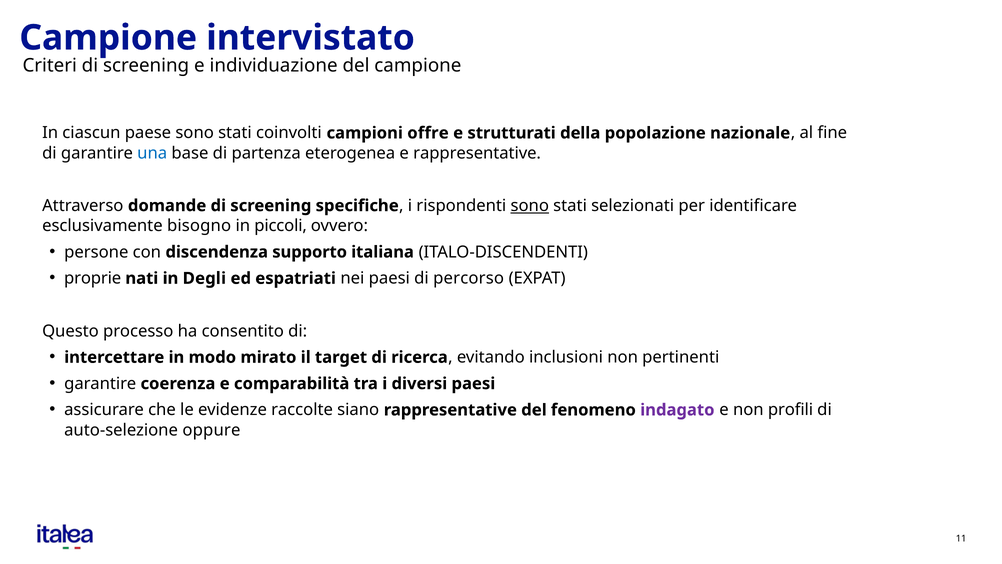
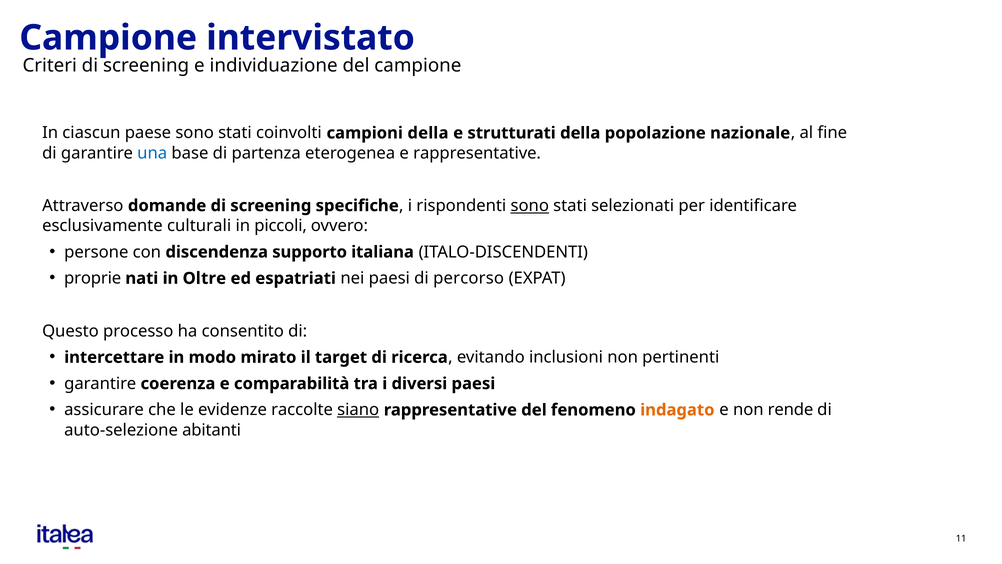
campioni offre: offre -> della
bisogno: bisogno -> culturali
Degli: Degli -> Oltre
siano underline: none -> present
indagato colour: purple -> orange
profili: profili -> rende
oppure: oppure -> abitanti
